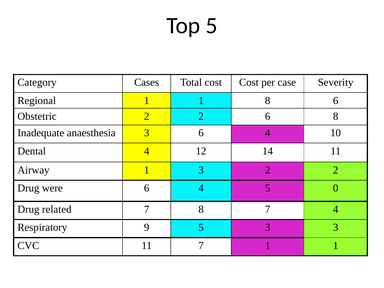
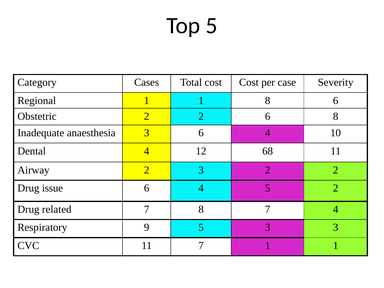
14: 14 -> 68
Airway 1: 1 -> 2
were: were -> issue
5 0: 0 -> 2
